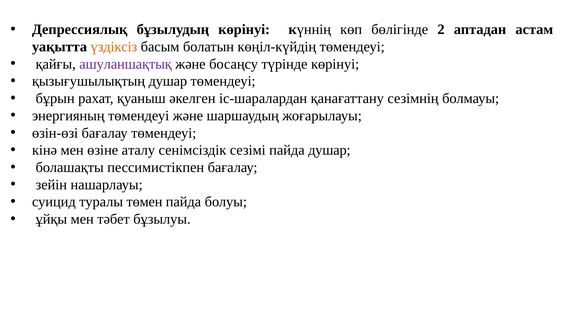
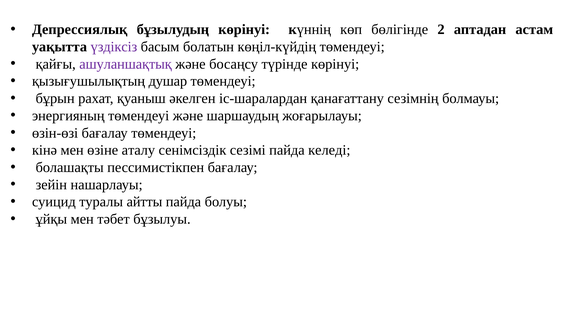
үздіксіз colour: orange -> purple
пайда душар: душар -> келеді
төмен: төмен -> айтты
